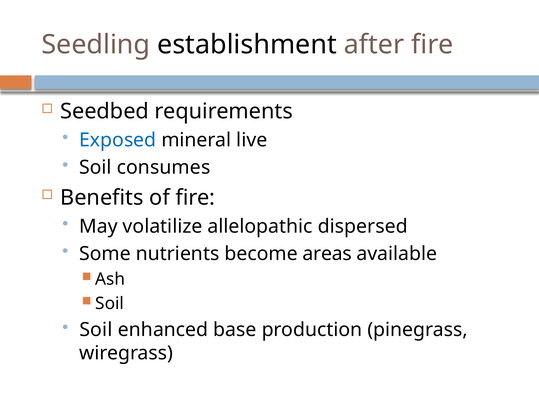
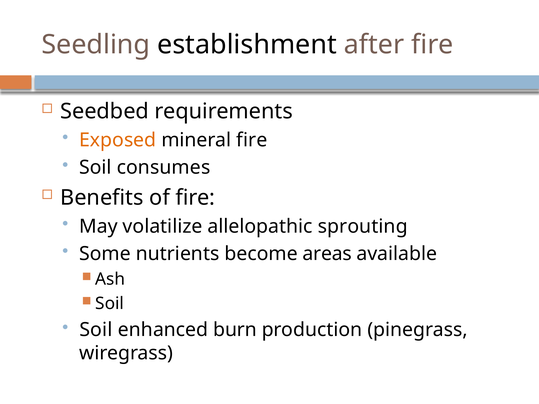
Exposed colour: blue -> orange
mineral live: live -> fire
dispersed: dispersed -> sprouting
base: base -> burn
